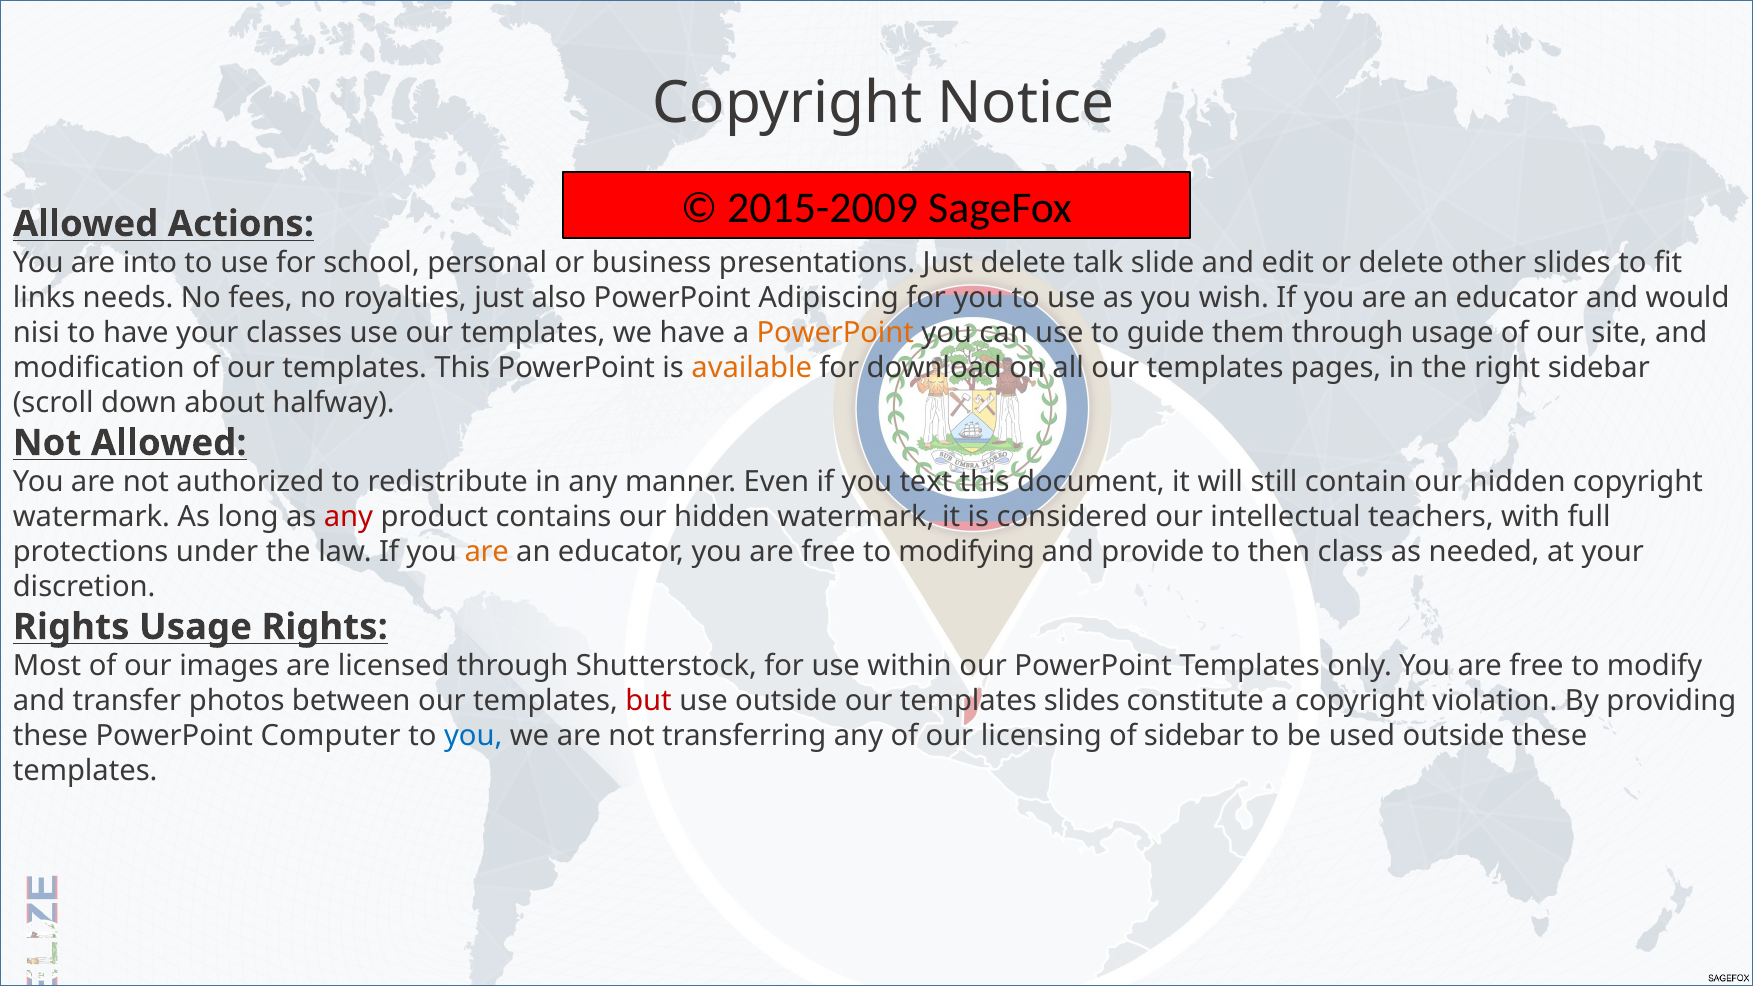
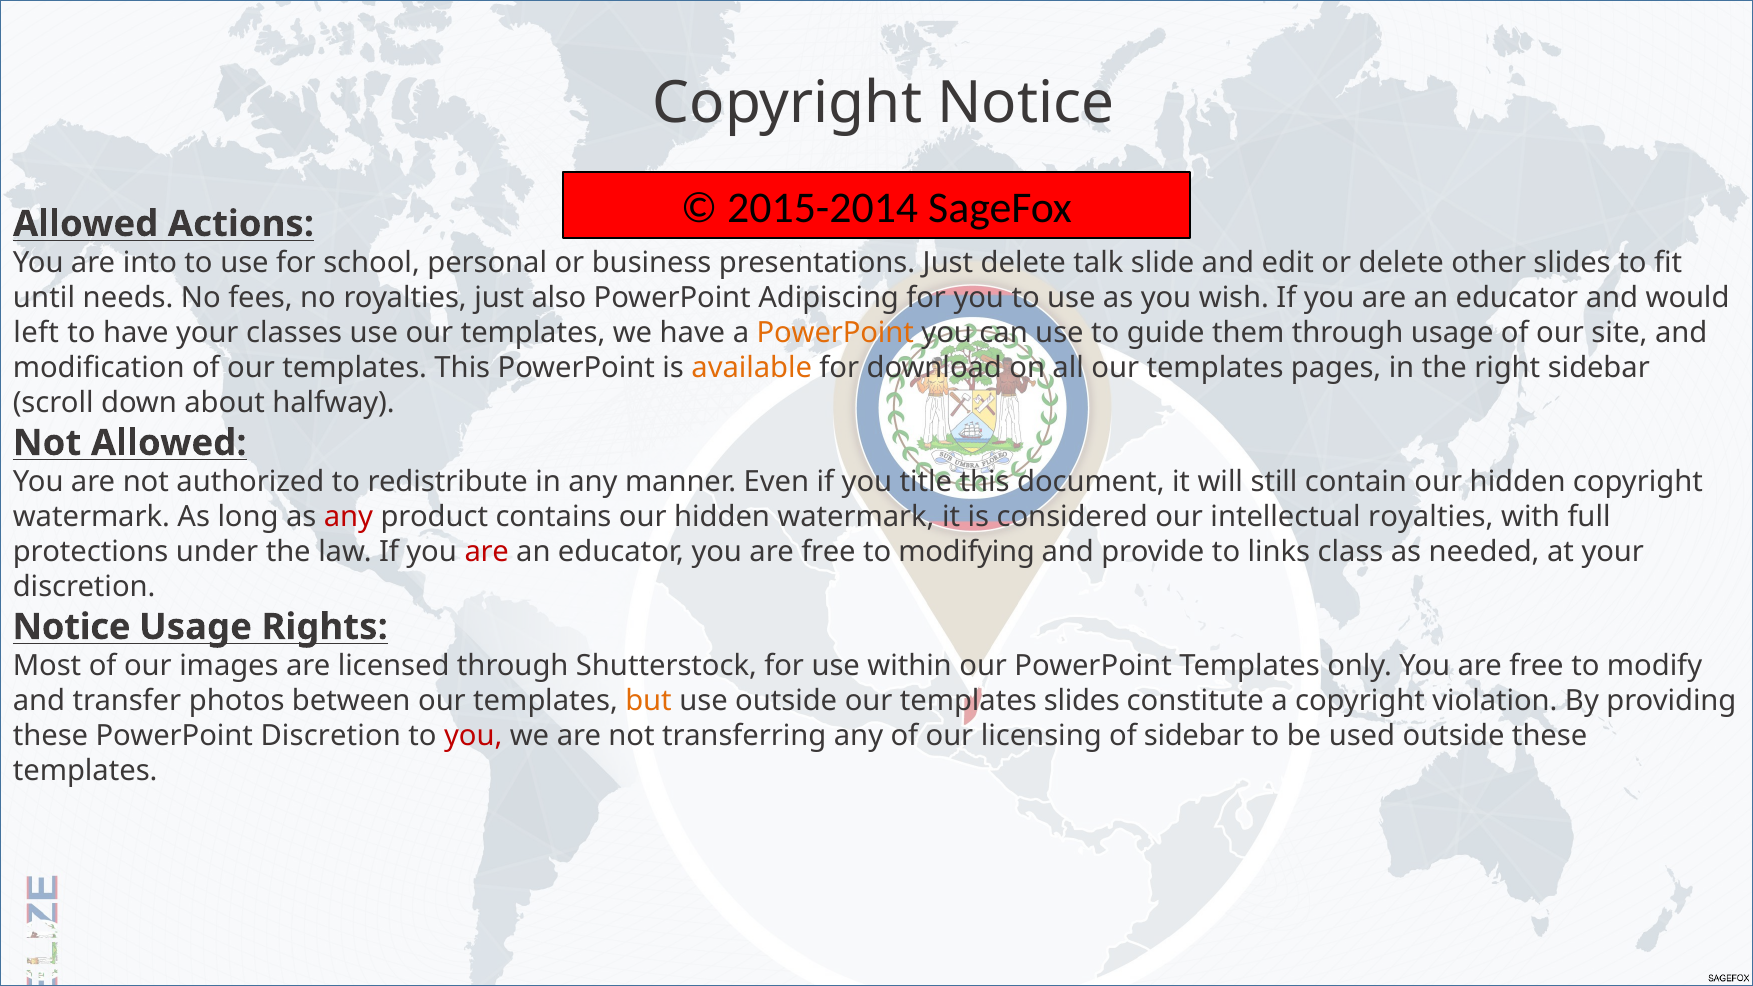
2015-2009: 2015-2009 -> 2015-2014
links: links -> until
nisi: nisi -> left
text: text -> title
intellectual teachers: teachers -> royalties
are at (487, 552) colour: orange -> red
then: then -> links
Rights at (71, 627): Rights -> Notice
but colour: red -> orange
PowerPoint Computer: Computer -> Discretion
you at (473, 736) colour: blue -> red
